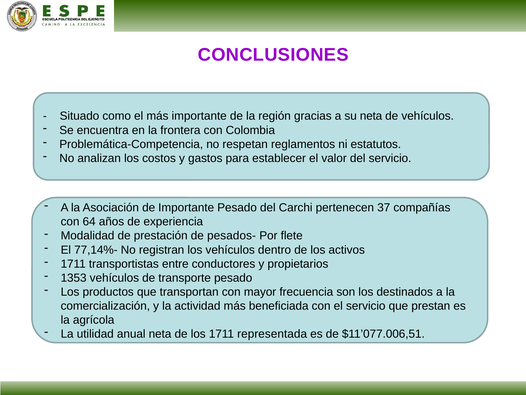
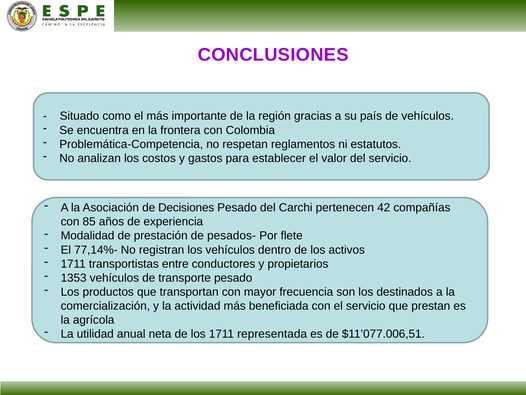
su neta: neta -> país
de Importante: Importante -> Decisiones
37: 37 -> 42
64: 64 -> 85
